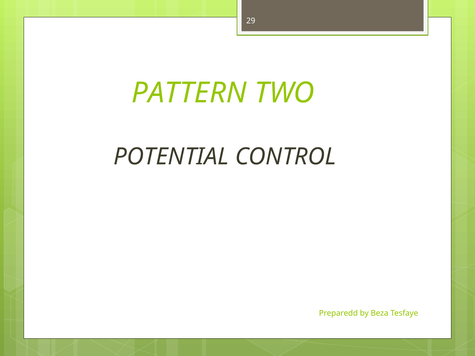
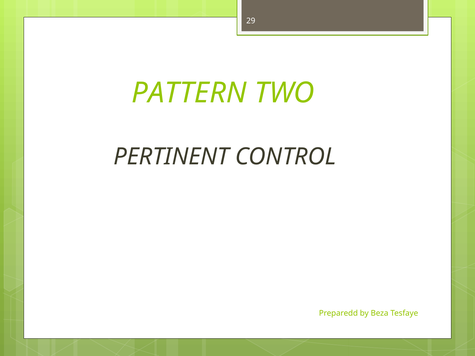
POTENTIAL: POTENTIAL -> PERTINENT
